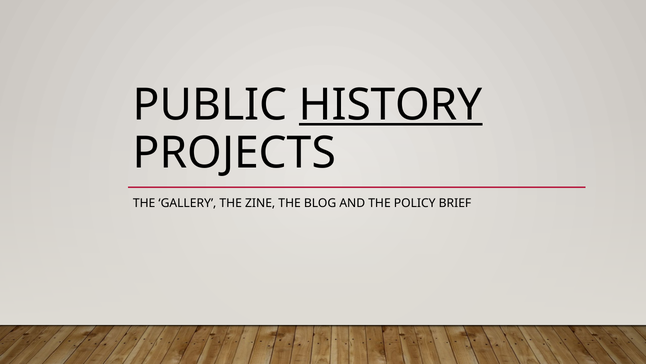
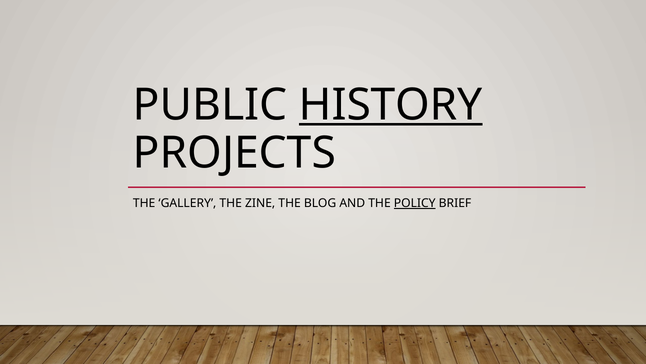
POLICY underline: none -> present
